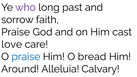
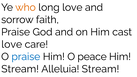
who colour: purple -> orange
long past: past -> love
bread: bread -> peace
Around at (20, 69): Around -> Stream
Alleluia Calvary: Calvary -> Stream
